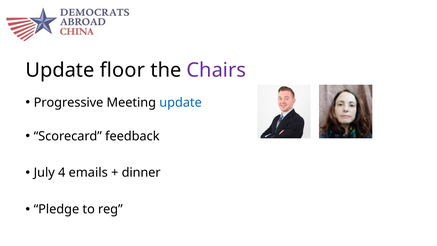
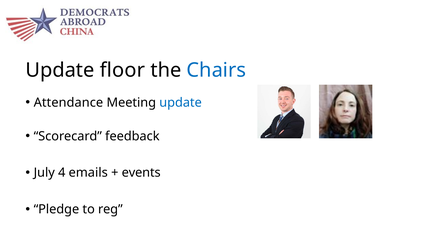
Chairs colour: purple -> blue
Progressive: Progressive -> Attendance
dinner: dinner -> events
